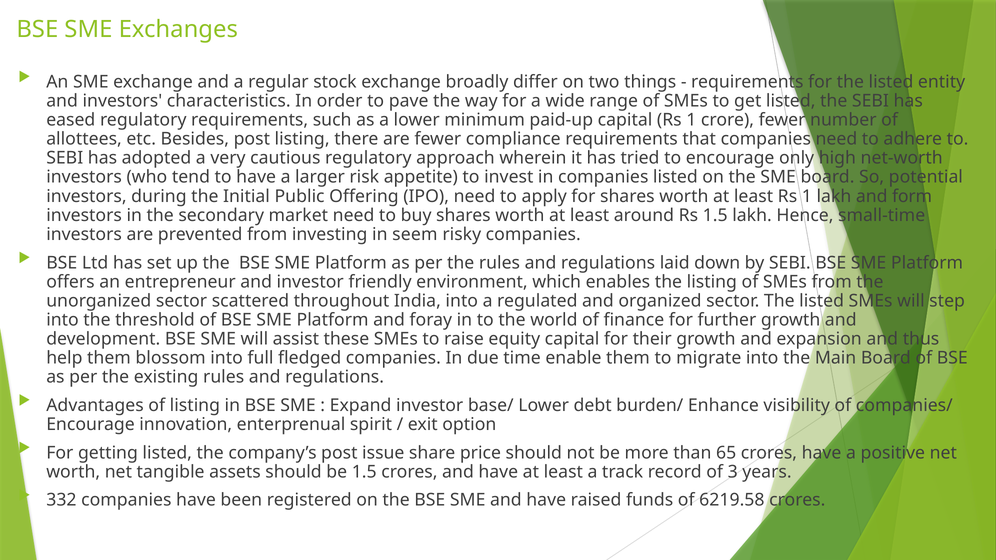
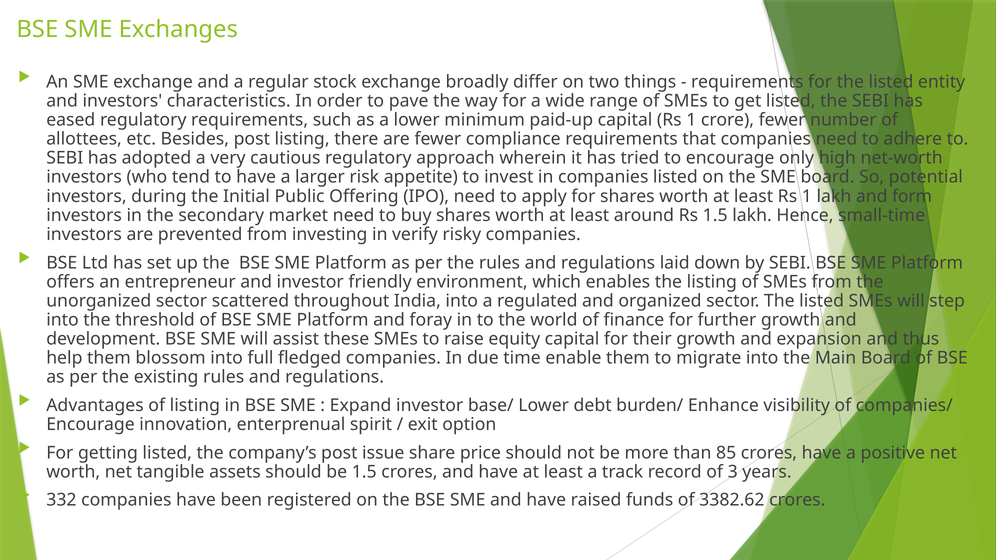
seem: seem -> verify
65: 65 -> 85
6219.58: 6219.58 -> 3382.62
